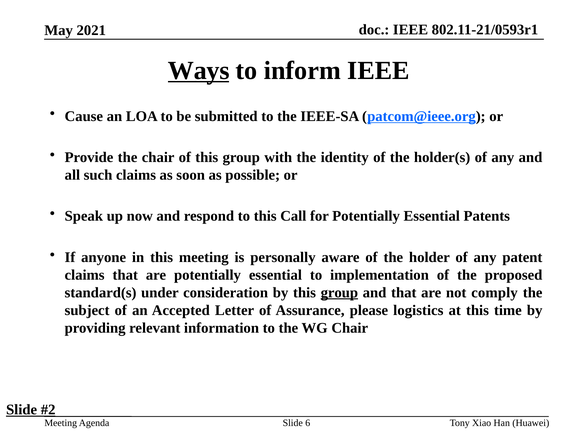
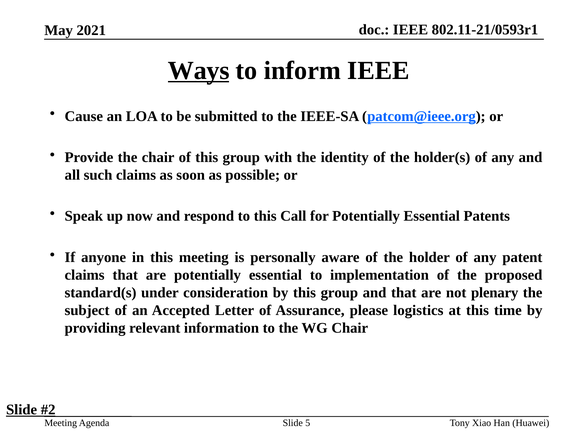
group at (339, 293) underline: present -> none
comply: comply -> plenary
6: 6 -> 5
